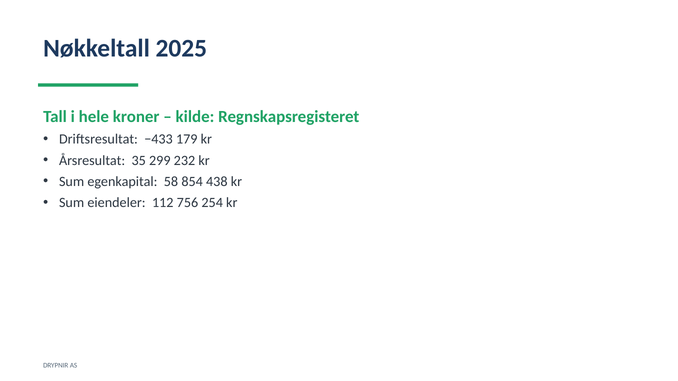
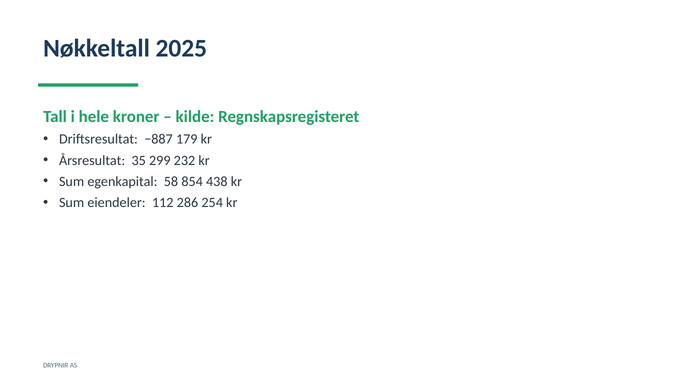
−433: −433 -> −887
756: 756 -> 286
